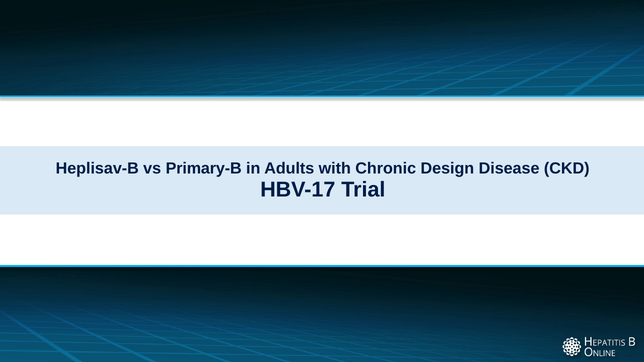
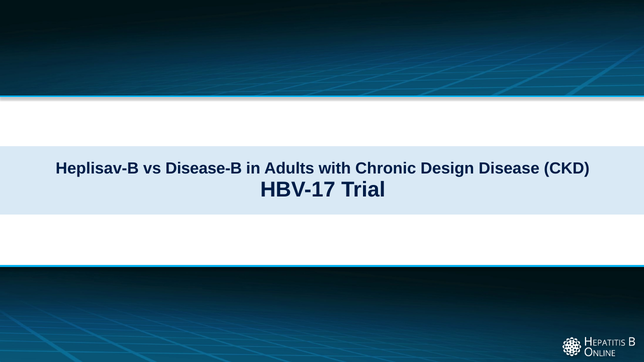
Primary-B: Primary-B -> Disease-B
